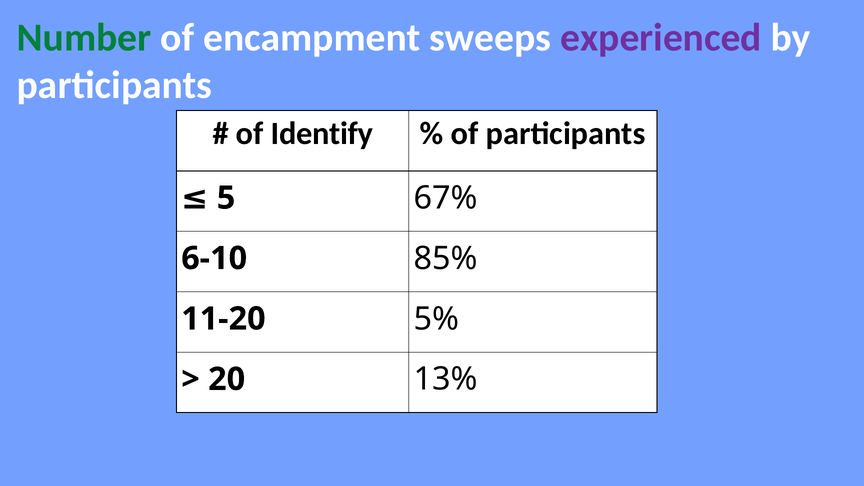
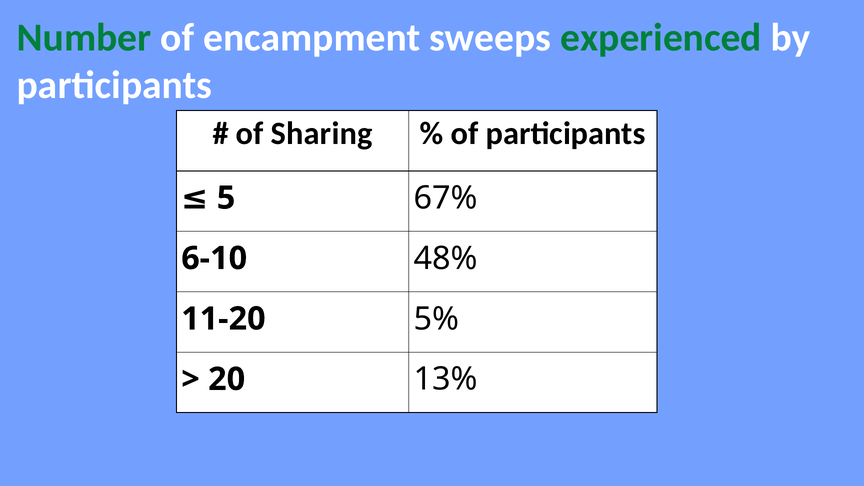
experienced colour: purple -> green
Identify: Identify -> Sharing
85%: 85% -> 48%
